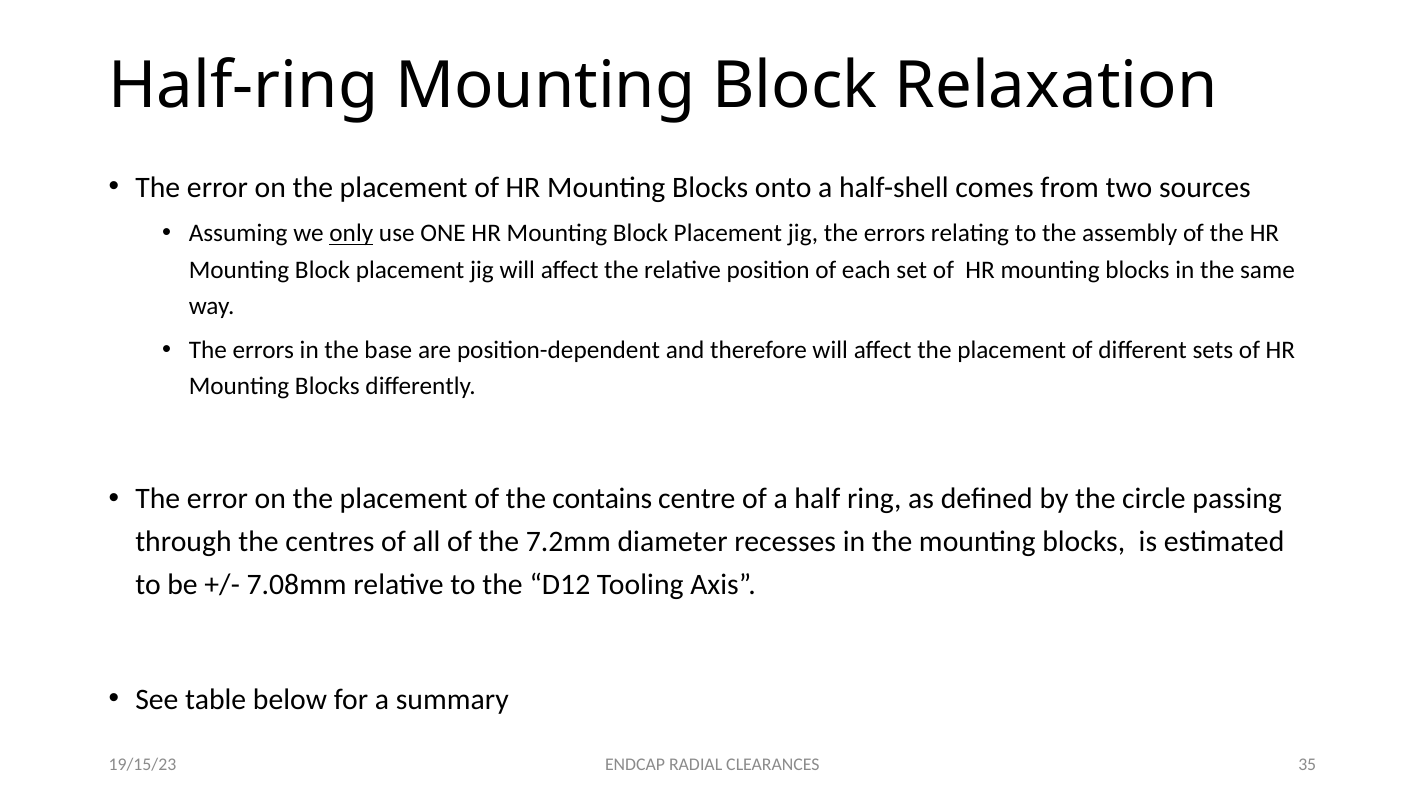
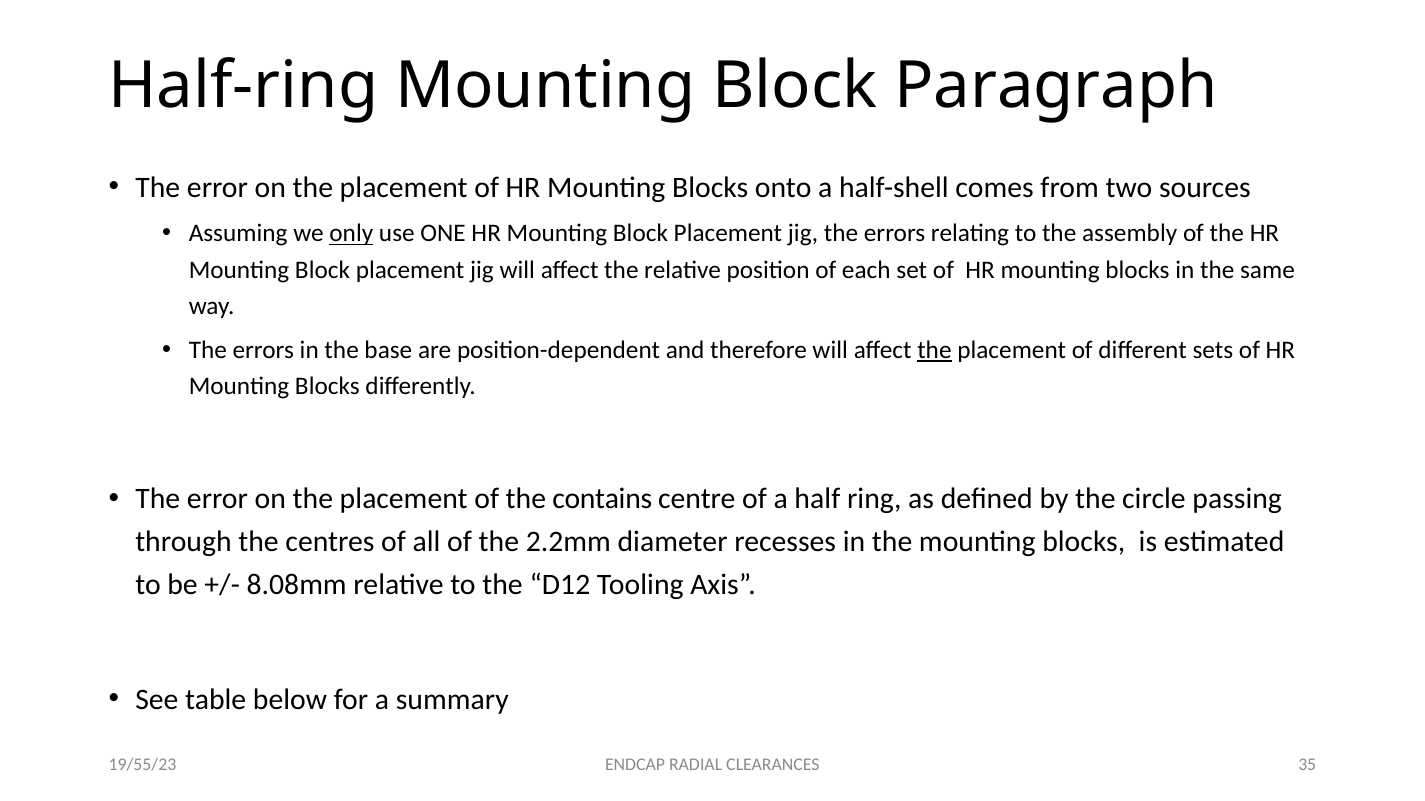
Relaxation: Relaxation -> Paragraph
the at (934, 350) underline: none -> present
7.2mm: 7.2mm -> 2.2mm
7.08mm: 7.08mm -> 8.08mm
19/15/23: 19/15/23 -> 19/55/23
